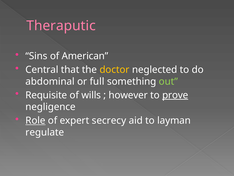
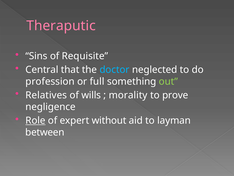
American: American -> Requisite
doctor colour: yellow -> light blue
abdominal: abdominal -> profession
Requisite: Requisite -> Relatives
however: however -> morality
prove underline: present -> none
secrecy: secrecy -> without
regulate: regulate -> between
